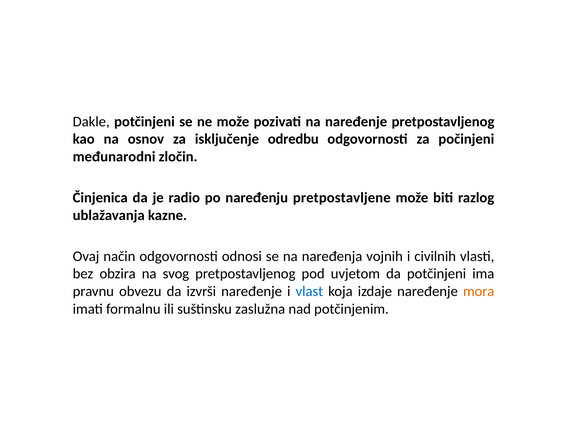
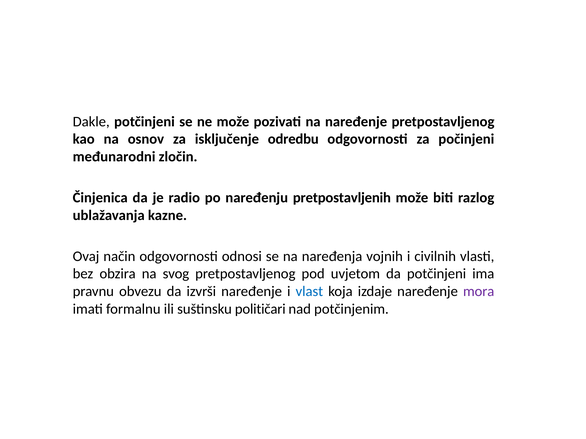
pretpostavljene: pretpostavljene -> pretpostavljenih
mora colour: orange -> purple
zaslužna: zaslužna -> političari
